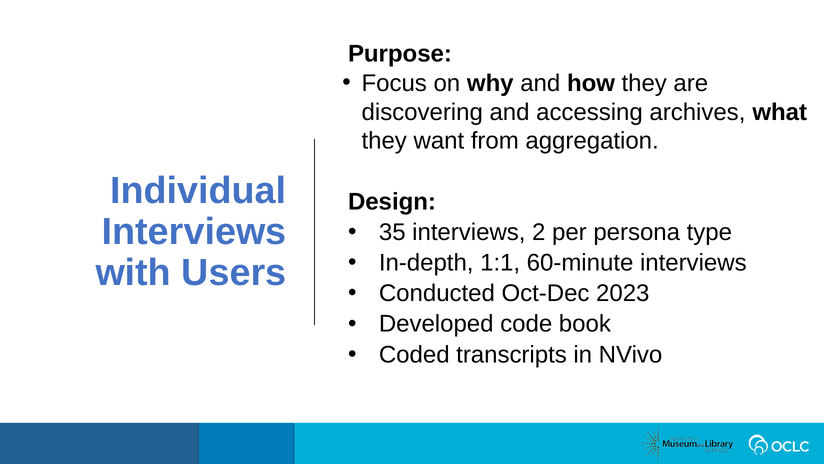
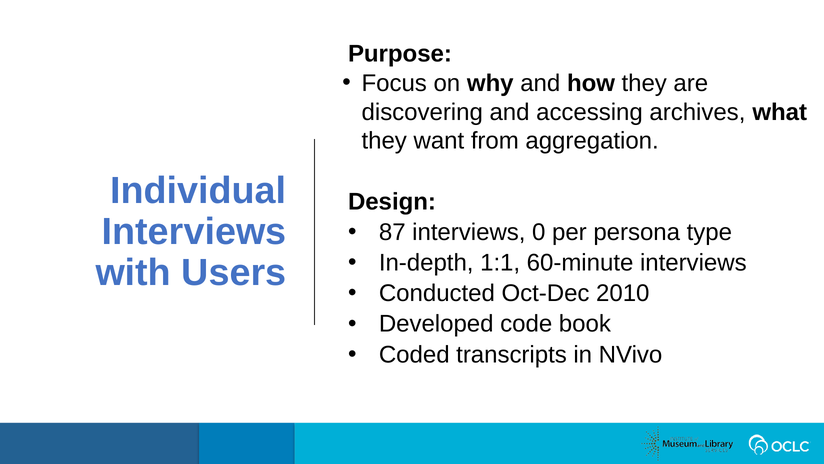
35: 35 -> 87
2: 2 -> 0
2023: 2023 -> 2010
